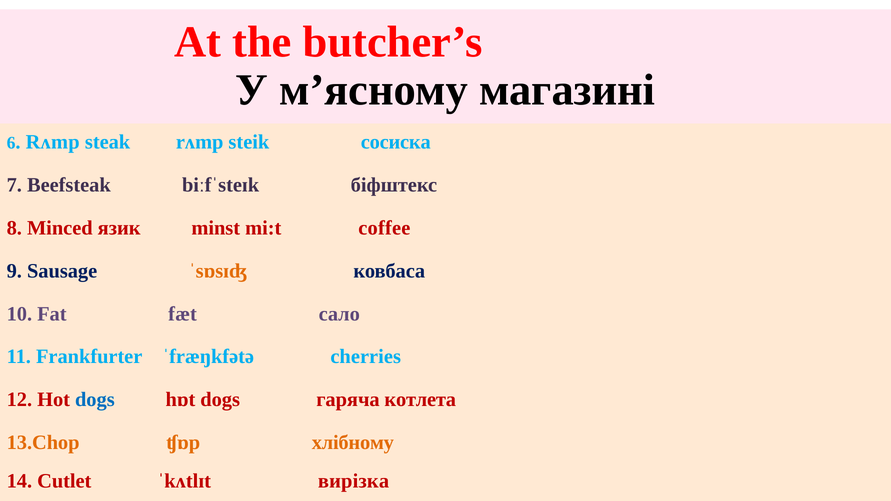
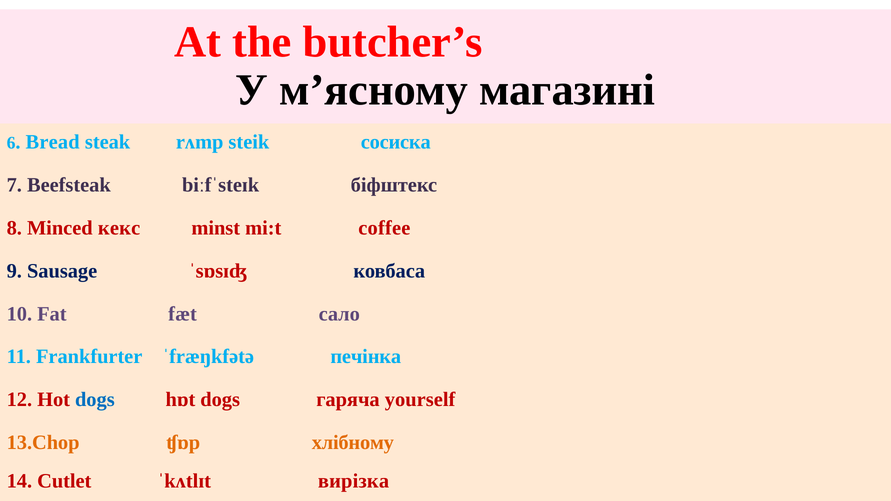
Rʌmp at (53, 142): Rʌmp -> Bread
язик: язик -> кекс
ˈsɒsɪʤ colour: orange -> red
cherries: cherries -> печінка
котлета: котлета -> yourself
